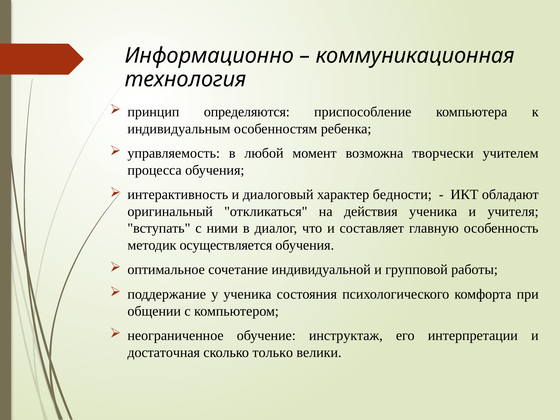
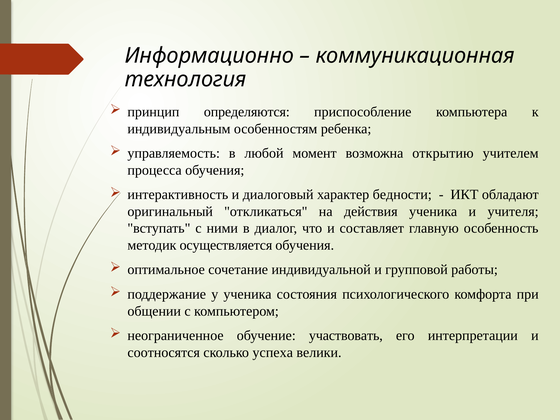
творчески: творчески -> открытию
инструктаж: инструктаж -> участвовать
достаточная: достаточная -> соотносятся
только: только -> успеха
